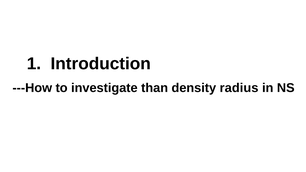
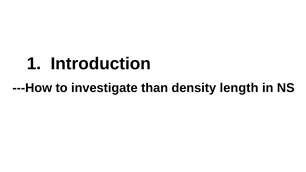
radius: radius -> length
